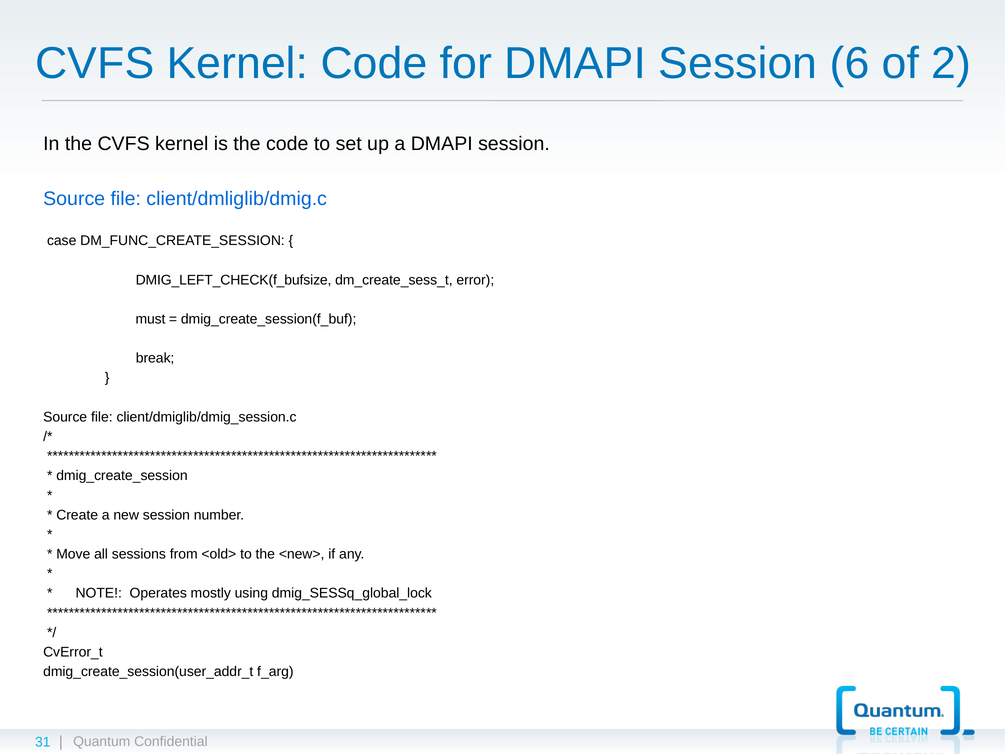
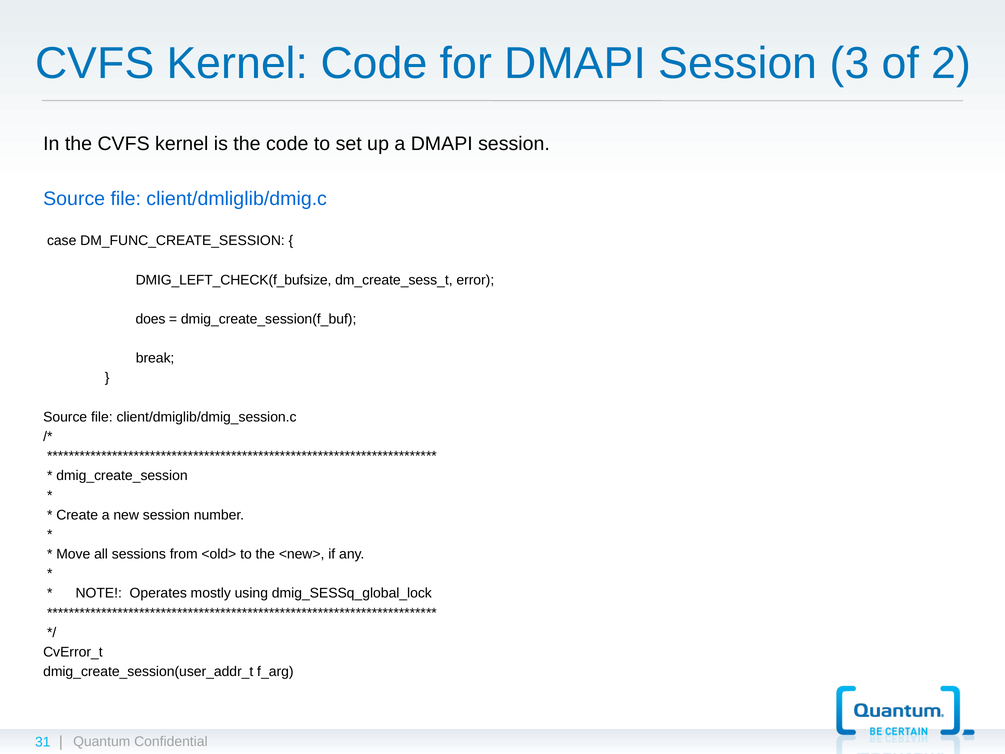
6: 6 -> 3
must: must -> does
